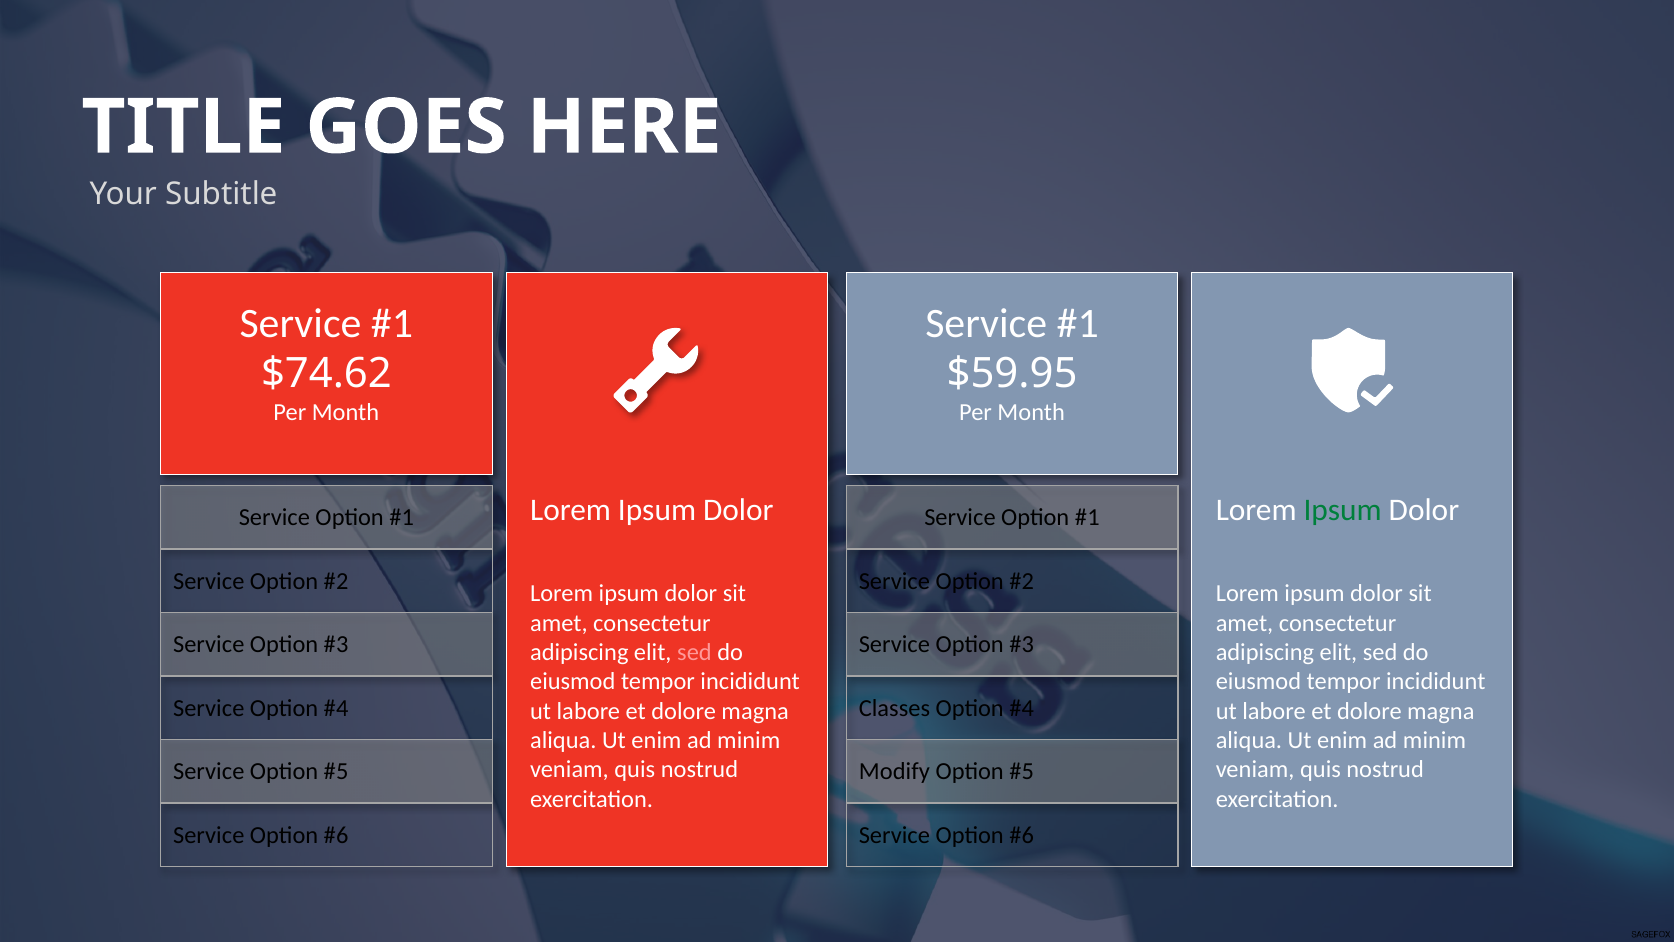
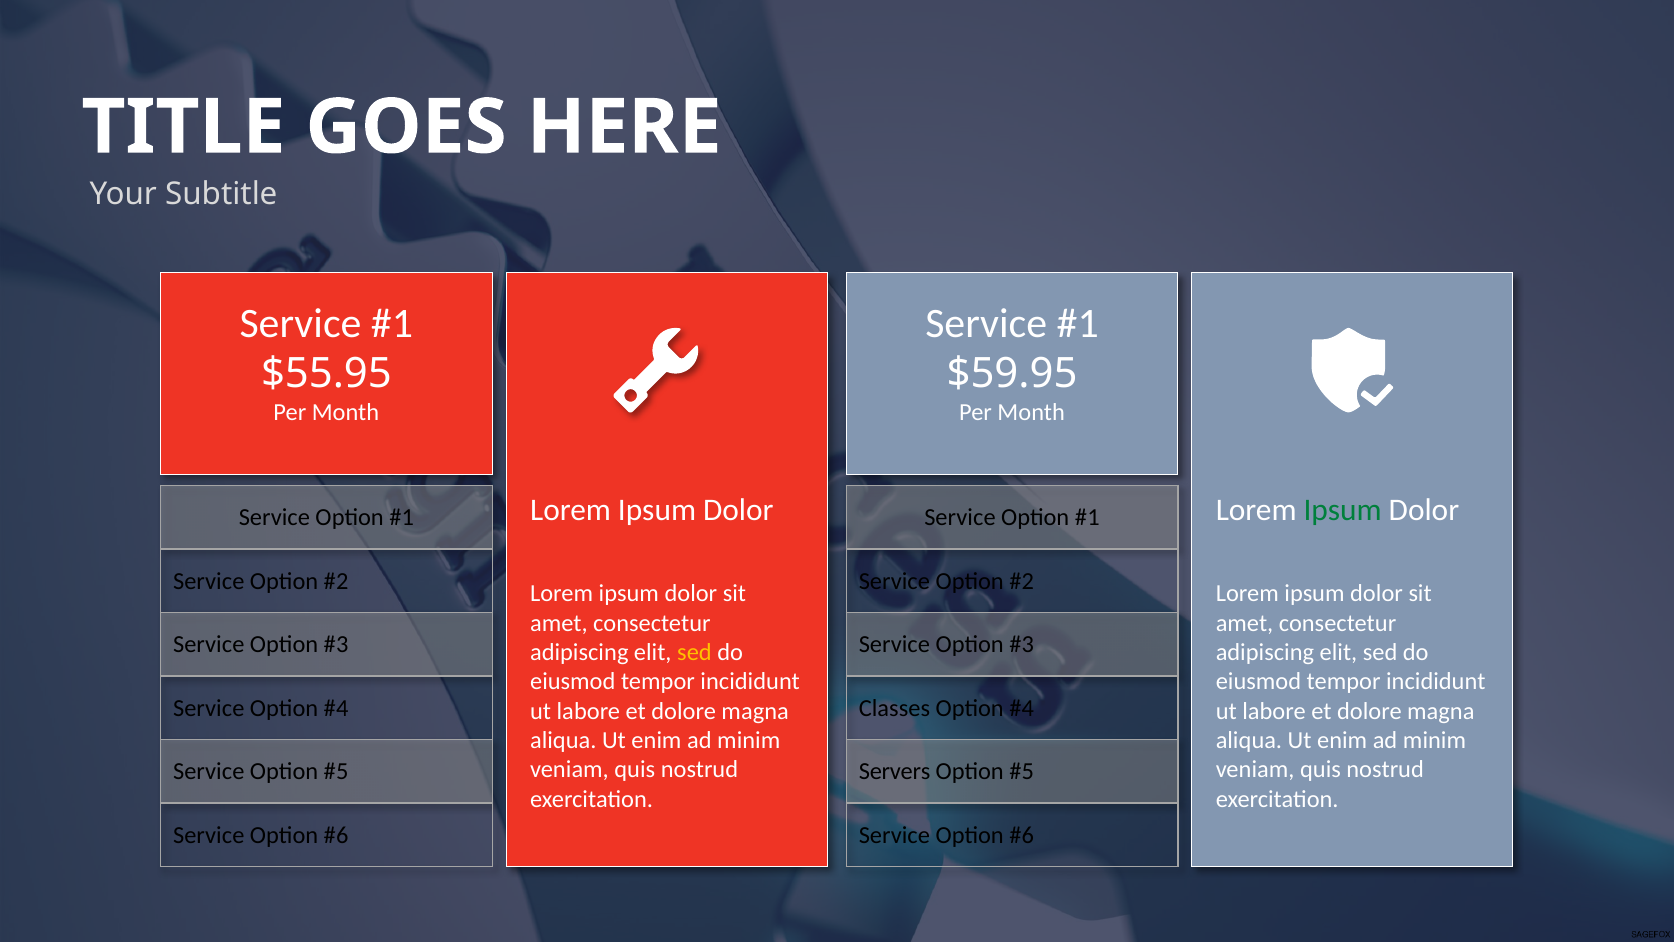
$74.62: $74.62 -> $55.95
sed at (694, 652) colour: pink -> yellow
Modify: Modify -> Servers
